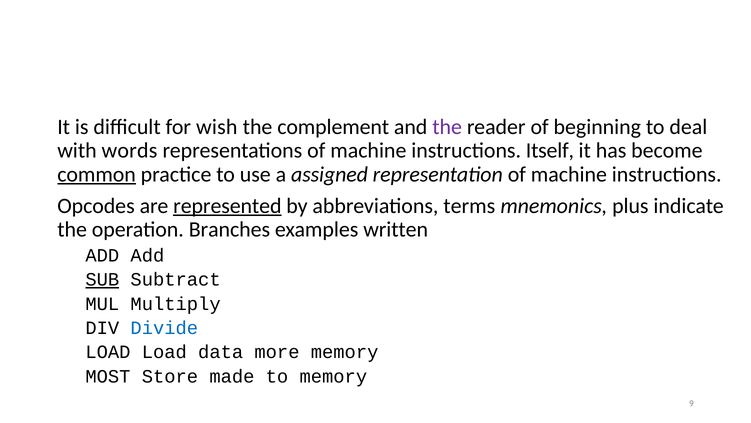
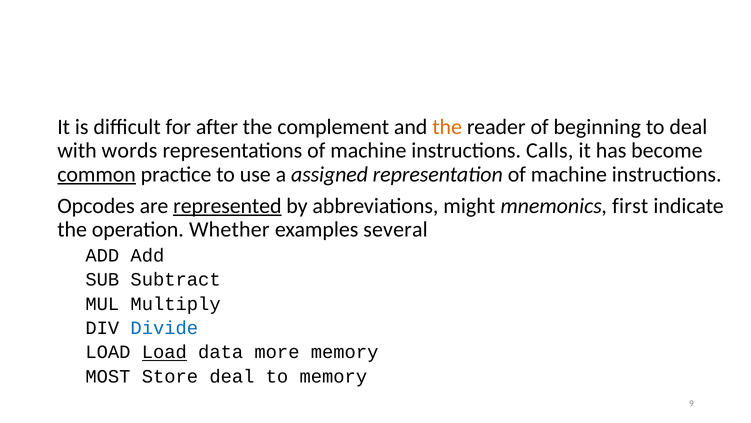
wish: wish -> after
the at (447, 127) colour: purple -> orange
Itself: Itself -> Calls
terms: terms -> might
plus: plus -> first
Branches: Branches -> Whether
written: written -> several
SUB underline: present -> none
Load at (164, 352) underline: none -> present
Store made: made -> deal
